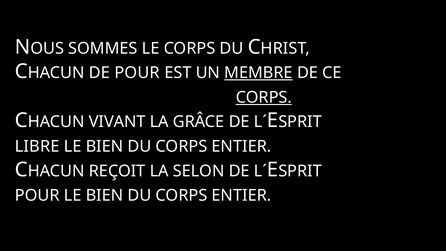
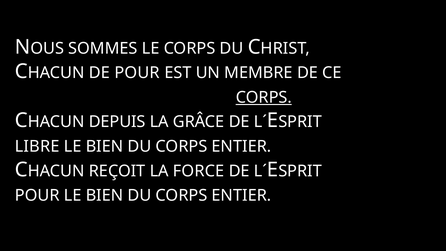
MEMBRE underline: present -> none
VIVANT: VIVANT -> DEPUIS
SELON: SELON -> FORCE
